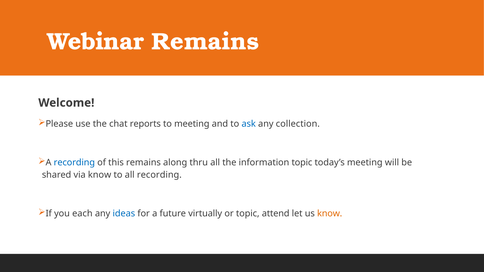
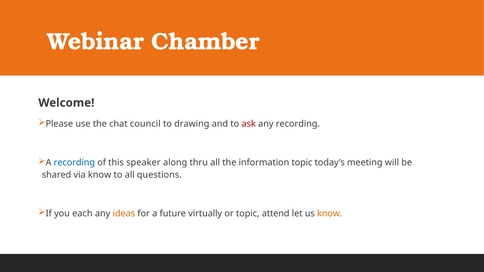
Webinar Remains: Remains -> Chamber
reports: reports -> council
to meeting: meeting -> drawing
ask colour: blue -> red
any collection: collection -> recording
this remains: remains -> speaker
all recording: recording -> questions
ideas colour: blue -> orange
